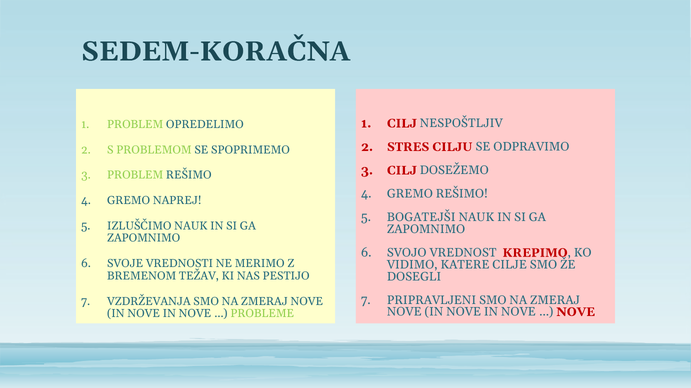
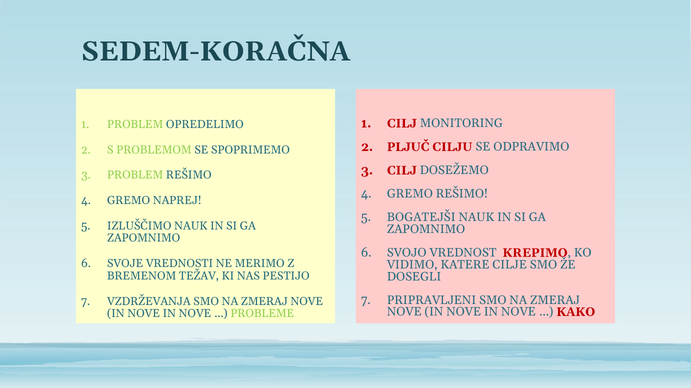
NESPOŠTLJIV: NESPOŠTLJIV -> MONITORING
STRES: STRES -> PLJUČ
NOVE at (576, 312): NOVE -> KAKO
